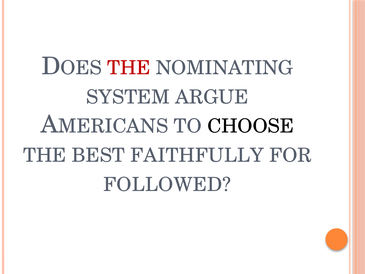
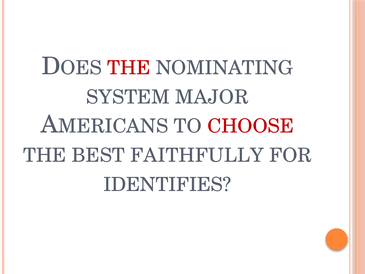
ARGUE: ARGUE -> MAJOR
CHOOSE colour: black -> red
FOLLOWED: FOLLOWED -> IDENTIFIES
